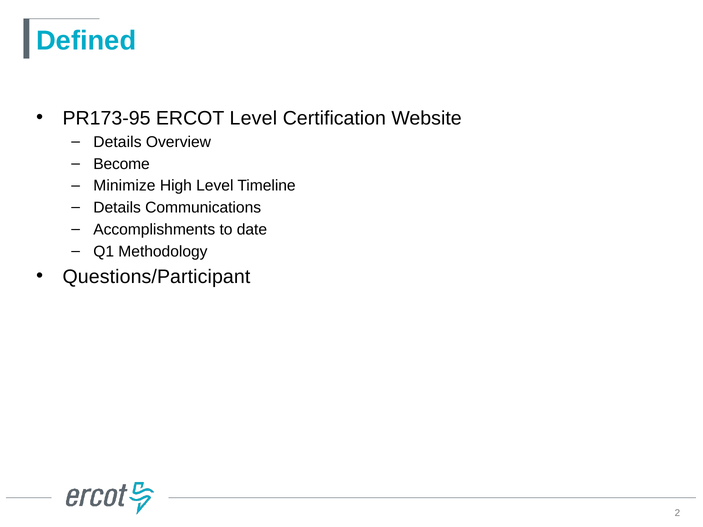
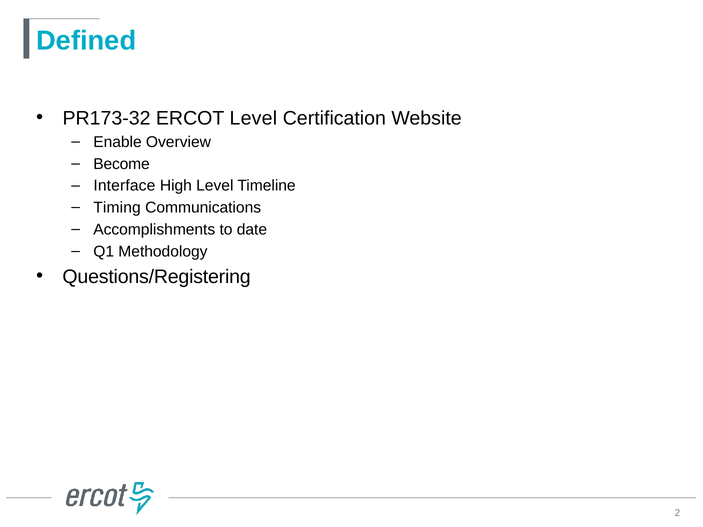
PR173-95: PR173-95 -> PR173-32
Details at (117, 142): Details -> Enable
Minimize: Minimize -> Interface
Details at (117, 208): Details -> Timing
Questions/Participant: Questions/Participant -> Questions/Registering
